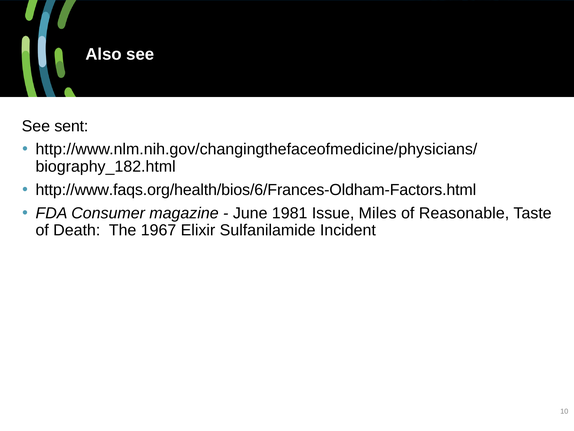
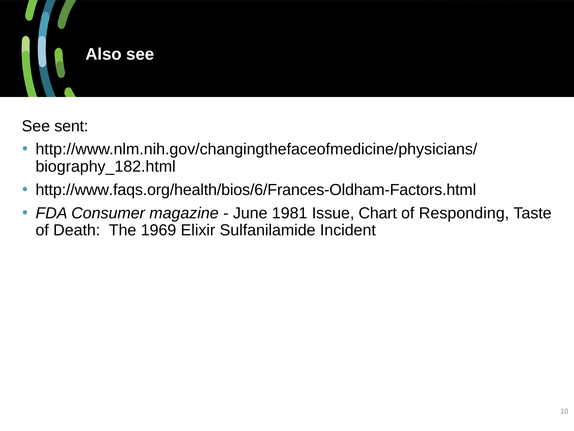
Miles: Miles -> Chart
Reasonable: Reasonable -> Responding
1967: 1967 -> 1969
